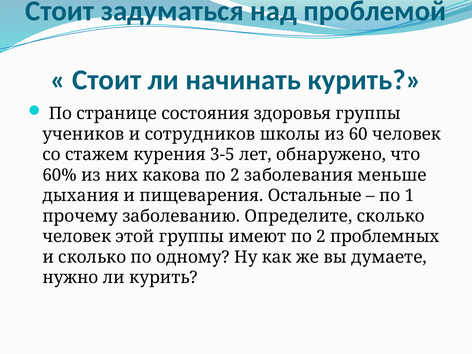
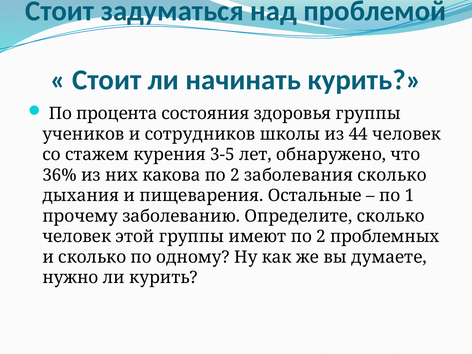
странице: странице -> процента
60: 60 -> 44
60%: 60% -> 36%
заболевания меньше: меньше -> сколько
